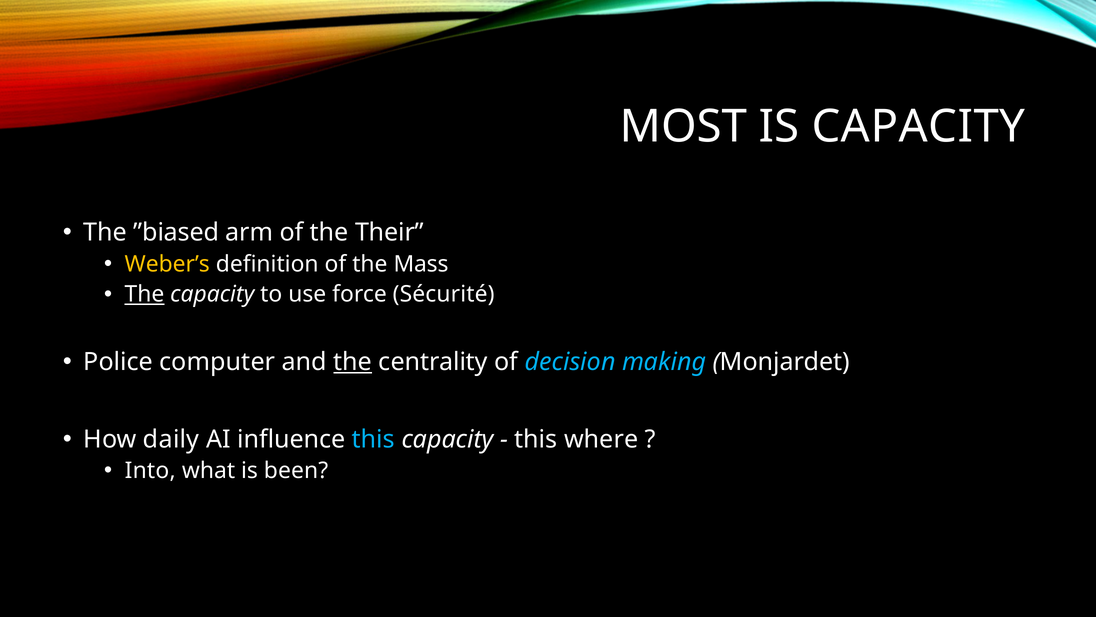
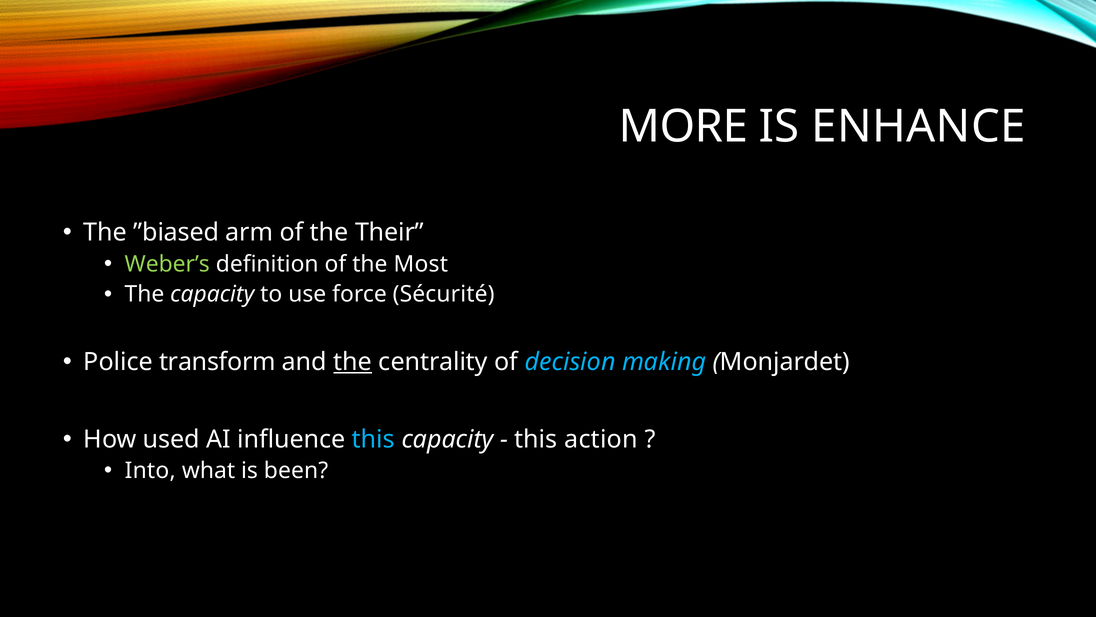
MOST: MOST -> MORE
IS CAPACITY: CAPACITY -> ENHANCE
Weber’s colour: yellow -> light green
Mass: Mass -> Most
The at (144, 294) underline: present -> none
computer: computer -> transform
daily: daily -> used
where: where -> action
